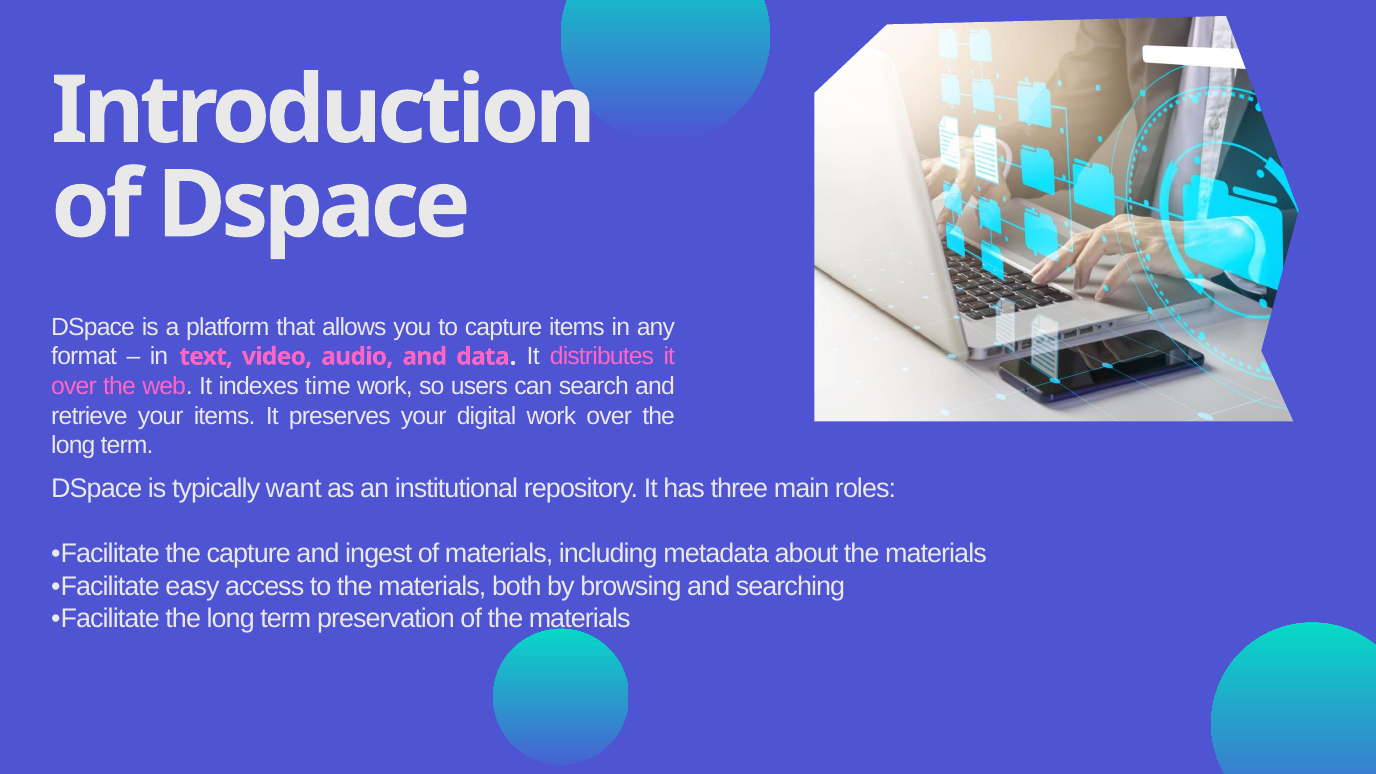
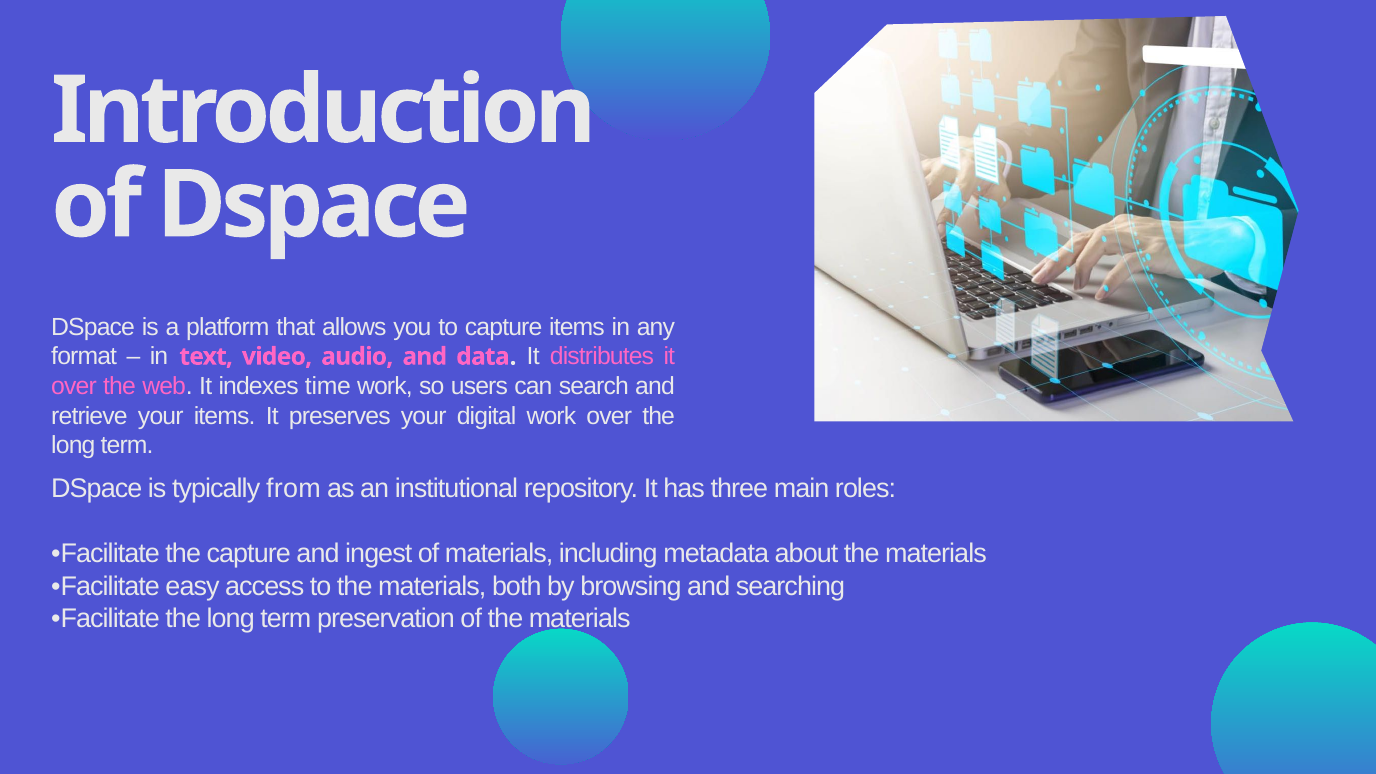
want: want -> from
